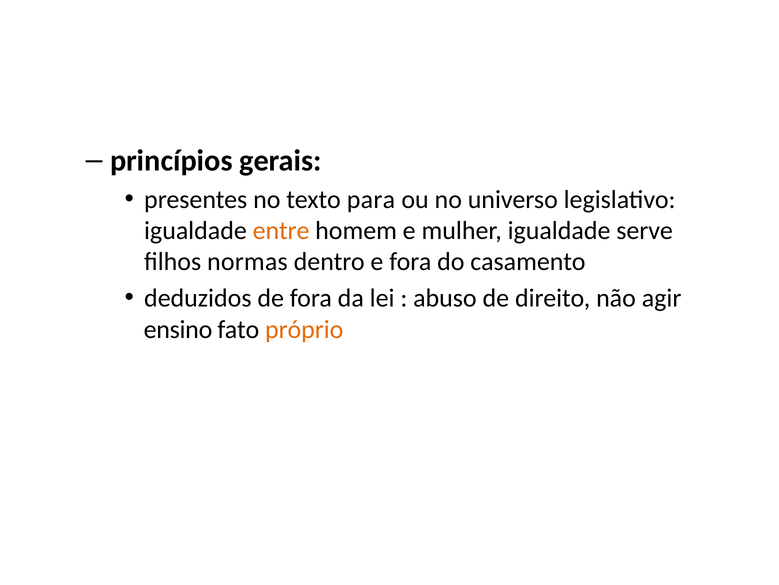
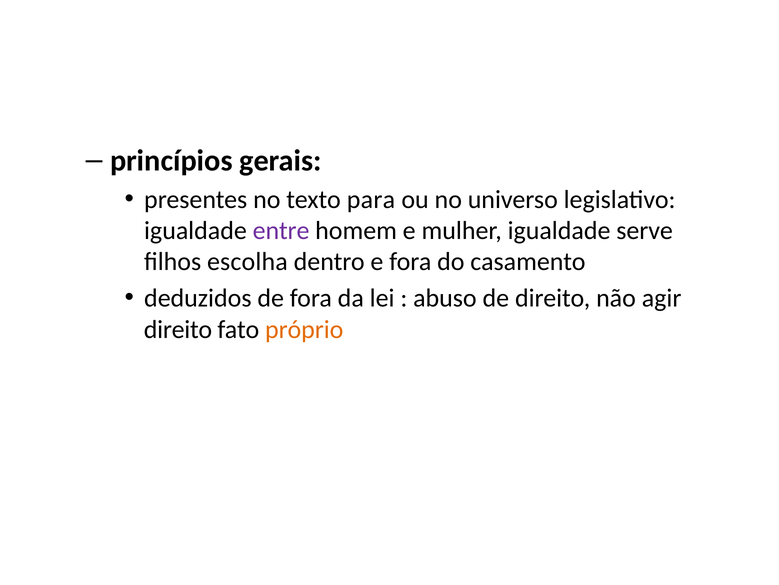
entre colour: orange -> purple
normas: normas -> escolha
ensino at (178, 329): ensino -> direito
